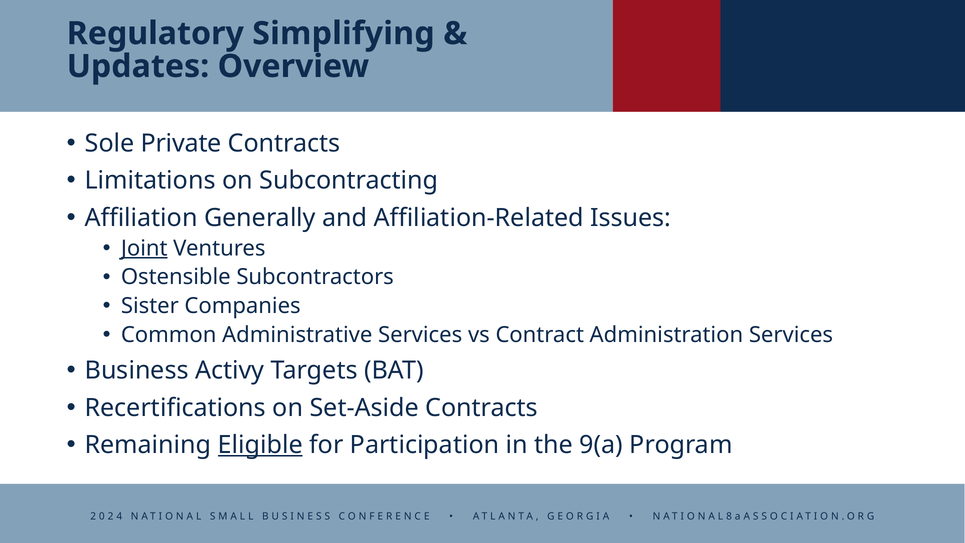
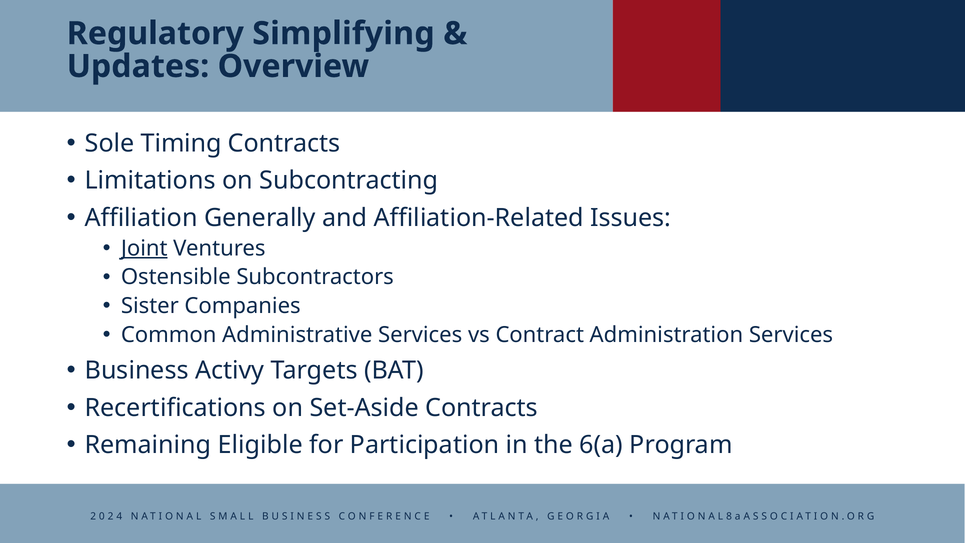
Private: Private -> Timing
Eligible underline: present -> none
9(a: 9(a -> 6(a
